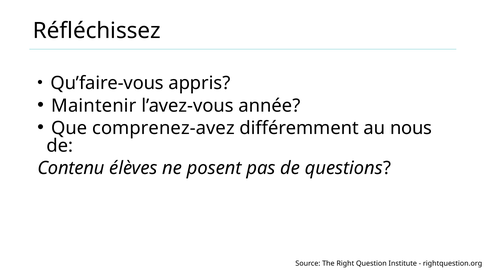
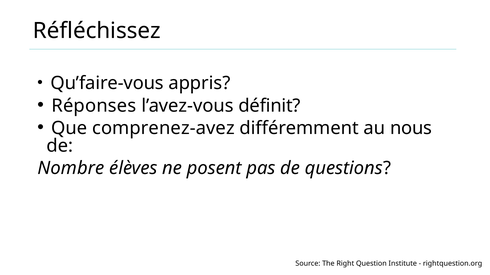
Maintenir: Maintenir -> Réponses
année: année -> définit
Contenu: Contenu -> Nombre
